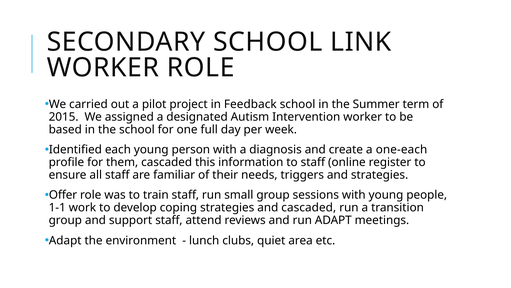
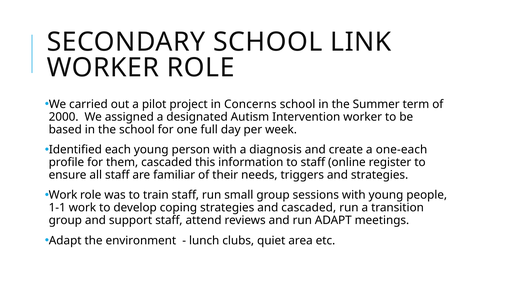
Feedback: Feedback -> Concerns
2015: 2015 -> 2000
Offer at (63, 195): Offer -> Work
